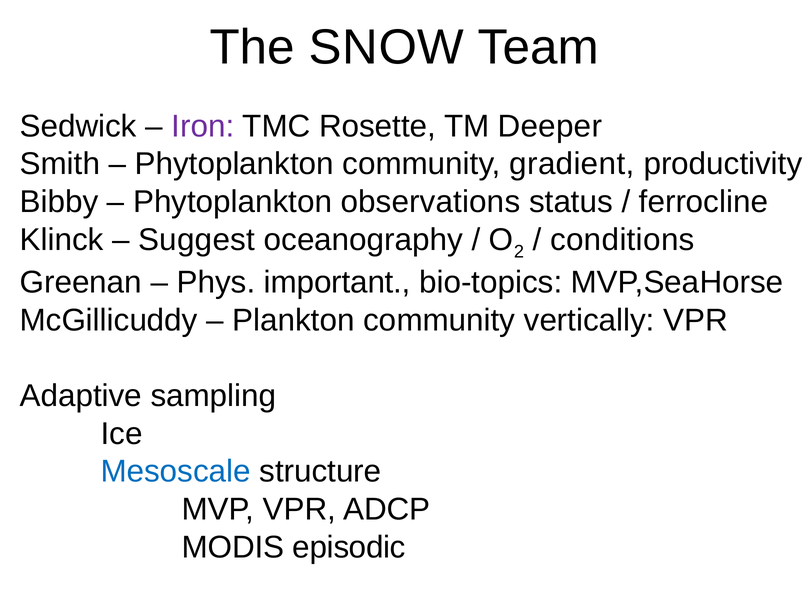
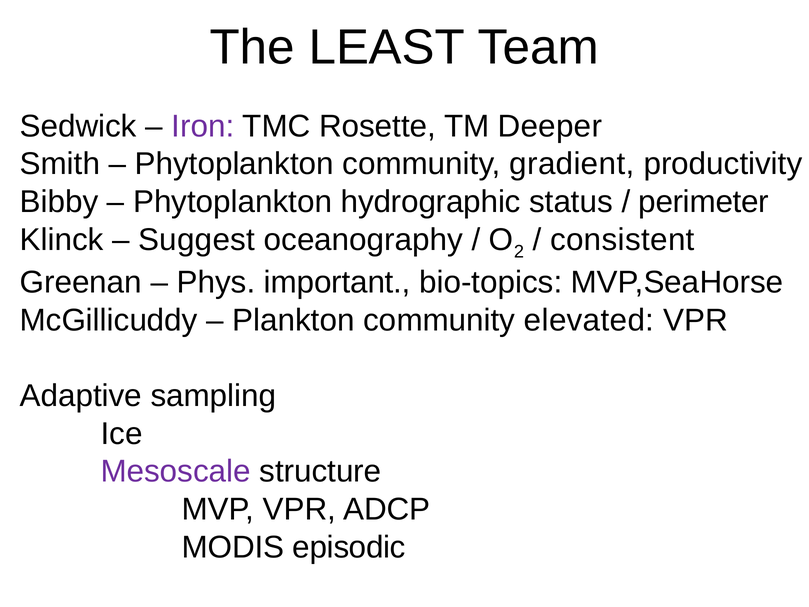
SNOW: SNOW -> LEAST
observations: observations -> hydrographic
ferrocline: ferrocline -> perimeter
conditions: conditions -> consistent
vertically: vertically -> elevated
Mesoscale colour: blue -> purple
